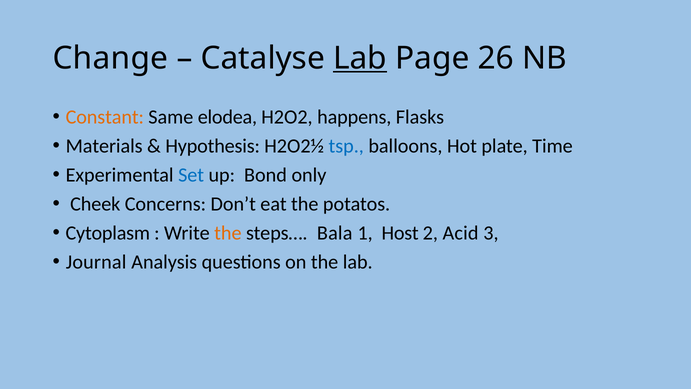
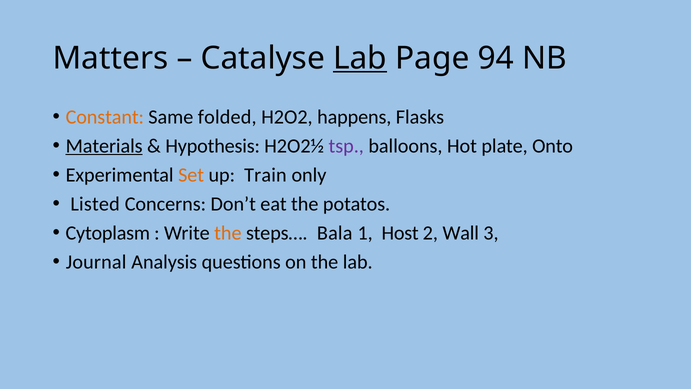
Change: Change -> Matters
26: 26 -> 94
elodea: elodea -> folded
Materials underline: none -> present
tsp colour: blue -> purple
Time: Time -> Onto
Set colour: blue -> orange
Bond: Bond -> Train
Cheek: Cheek -> Listed
Acid: Acid -> Wall
